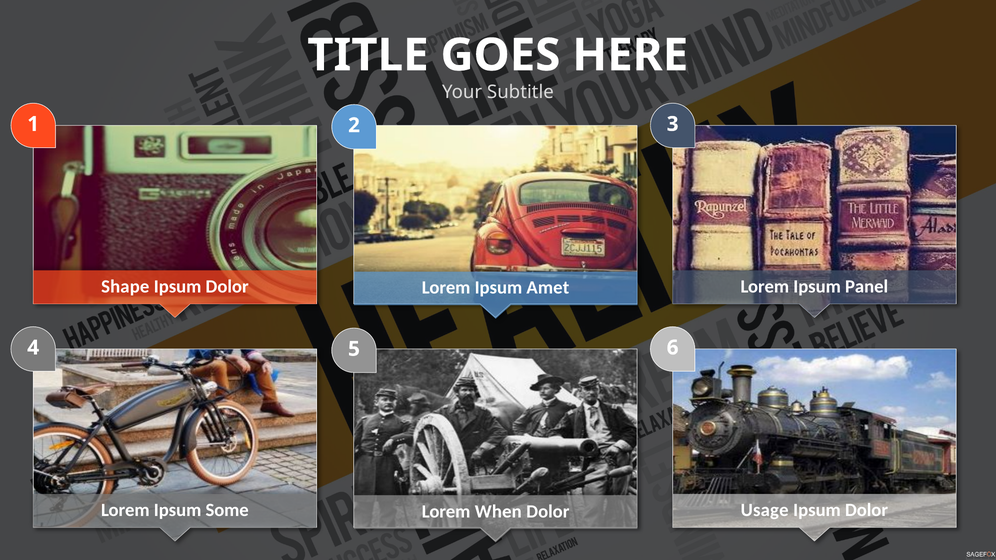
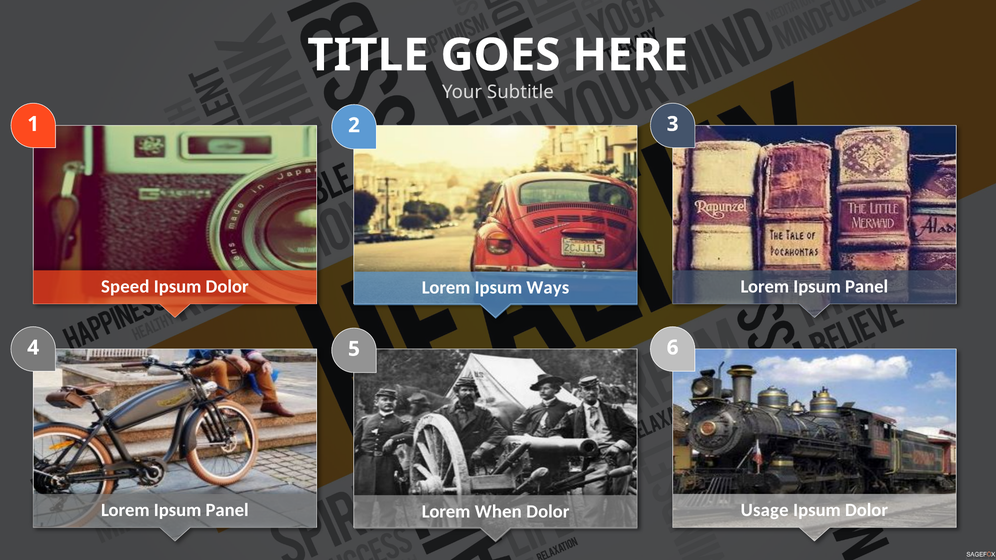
Shape: Shape -> Speed
Amet: Amet -> Ways
Some at (227, 510): Some -> Panel
